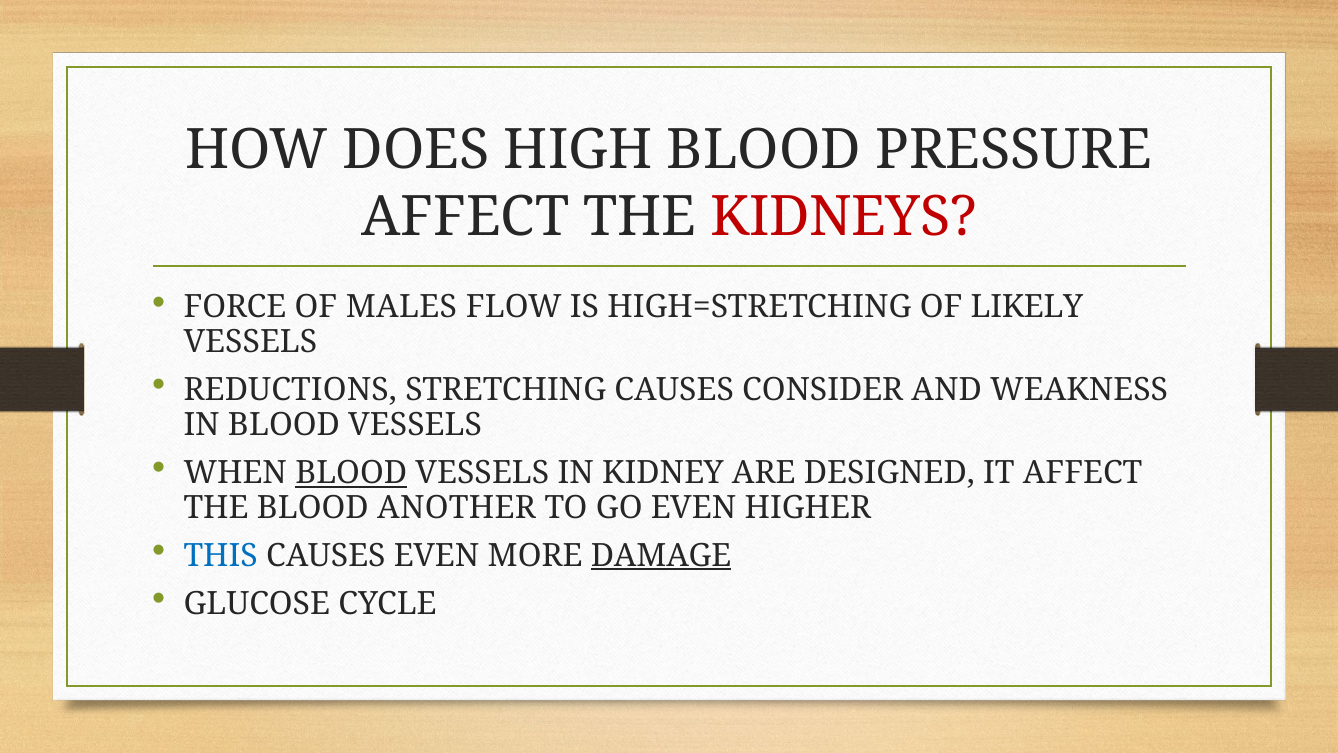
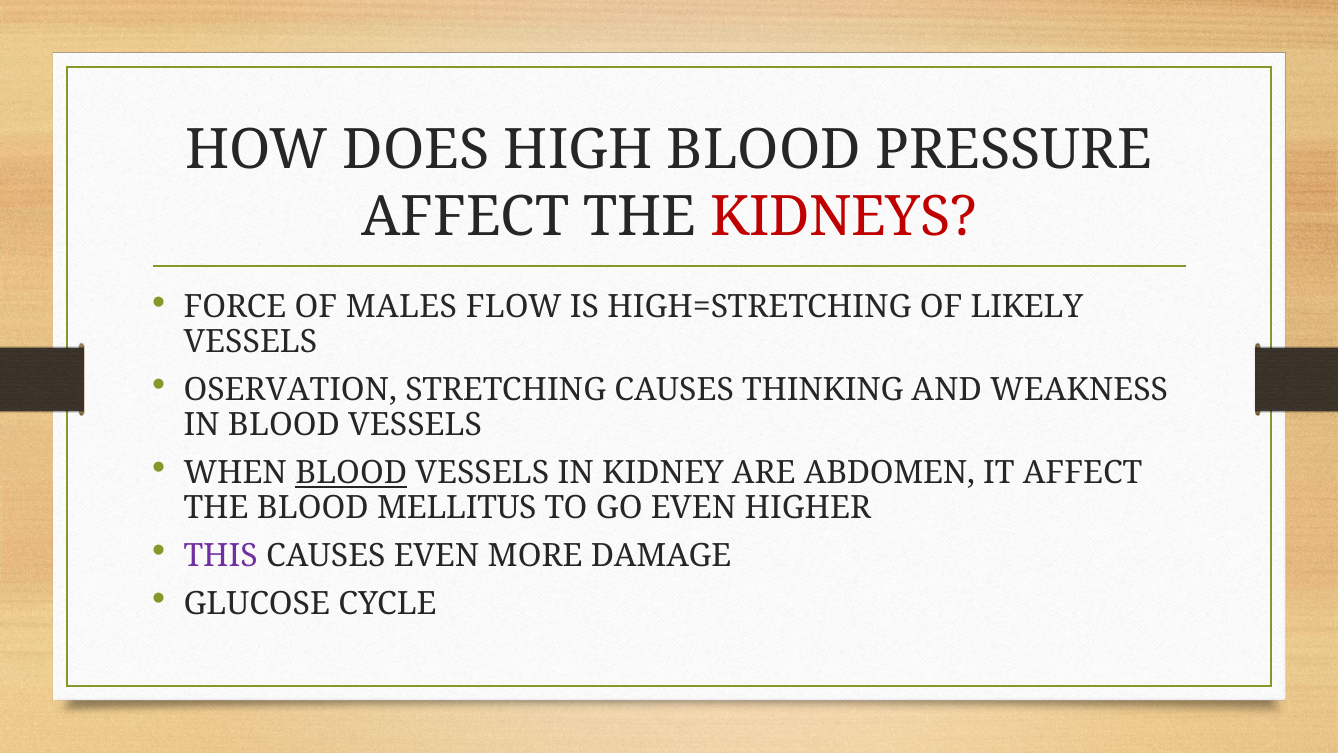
REDUCTIONS: REDUCTIONS -> OSERVATION
CONSIDER: CONSIDER -> THINKING
DESIGNED: DESIGNED -> ABDOMEN
ANOTHER: ANOTHER -> MELLITUS
THIS colour: blue -> purple
DAMAGE underline: present -> none
